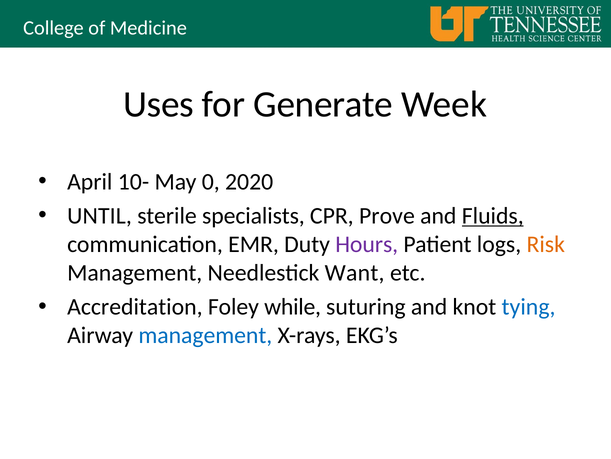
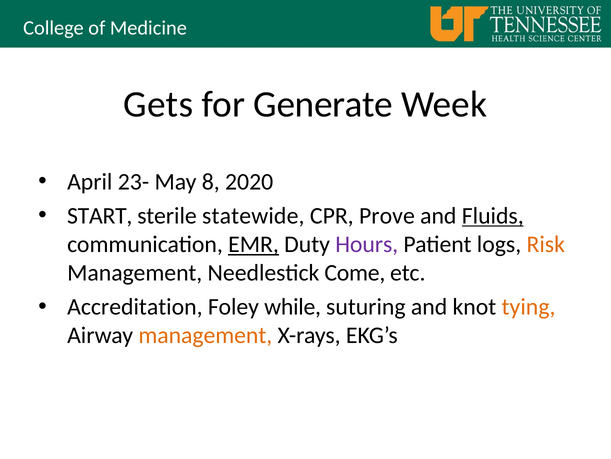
Uses: Uses -> Gets
10-: 10- -> 23-
0: 0 -> 8
UNTIL: UNTIL -> START
specialists: specialists -> statewide
EMR underline: none -> present
Want: Want -> Come
tying colour: blue -> orange
management at (205, 335) colour: blue -> orange
